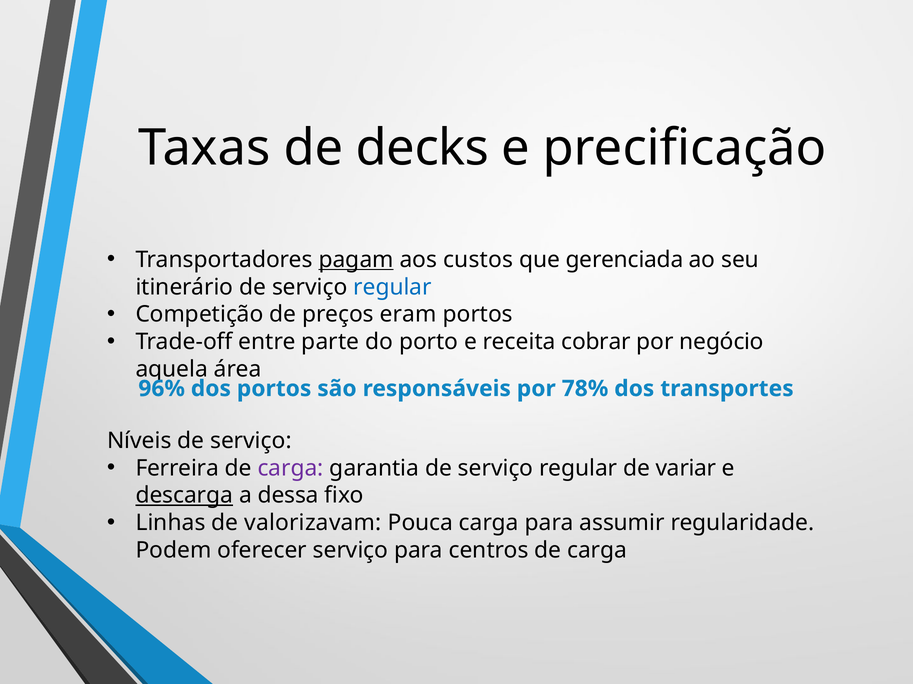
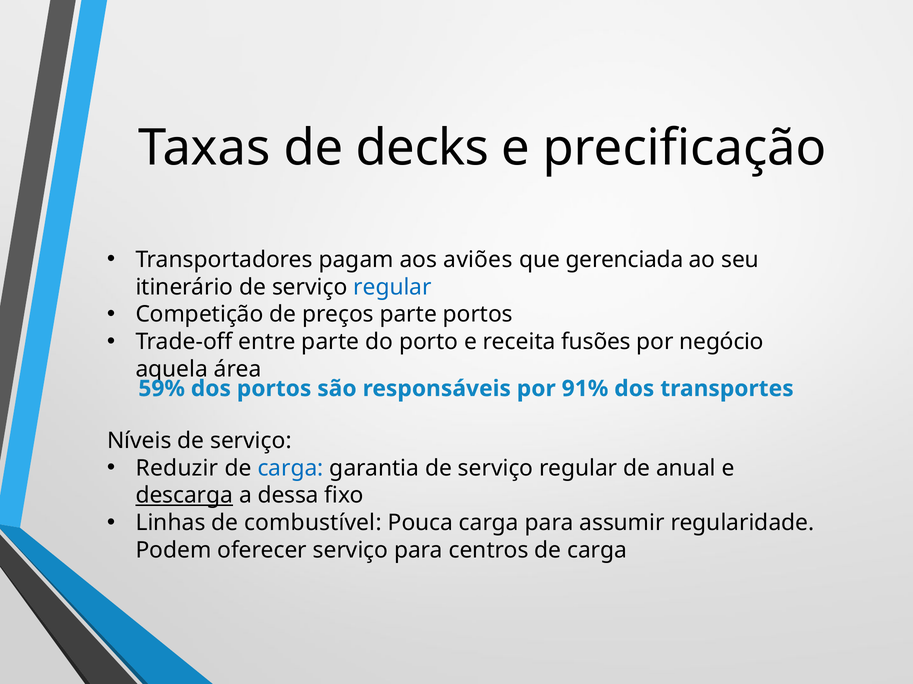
pagam underline: present -> none
custos: custos -> aviões
preços eram: eram -> parte
cobrar: cobrar -> fusões
96%: 96% -> 59%
78%: 78% -> 91%
Ferreira: Ferreira -> Reduzir
carga at (291, 469) colour: purple -> blue
variar: variar -> anual
valorizavam: valorizavam -> combustível
